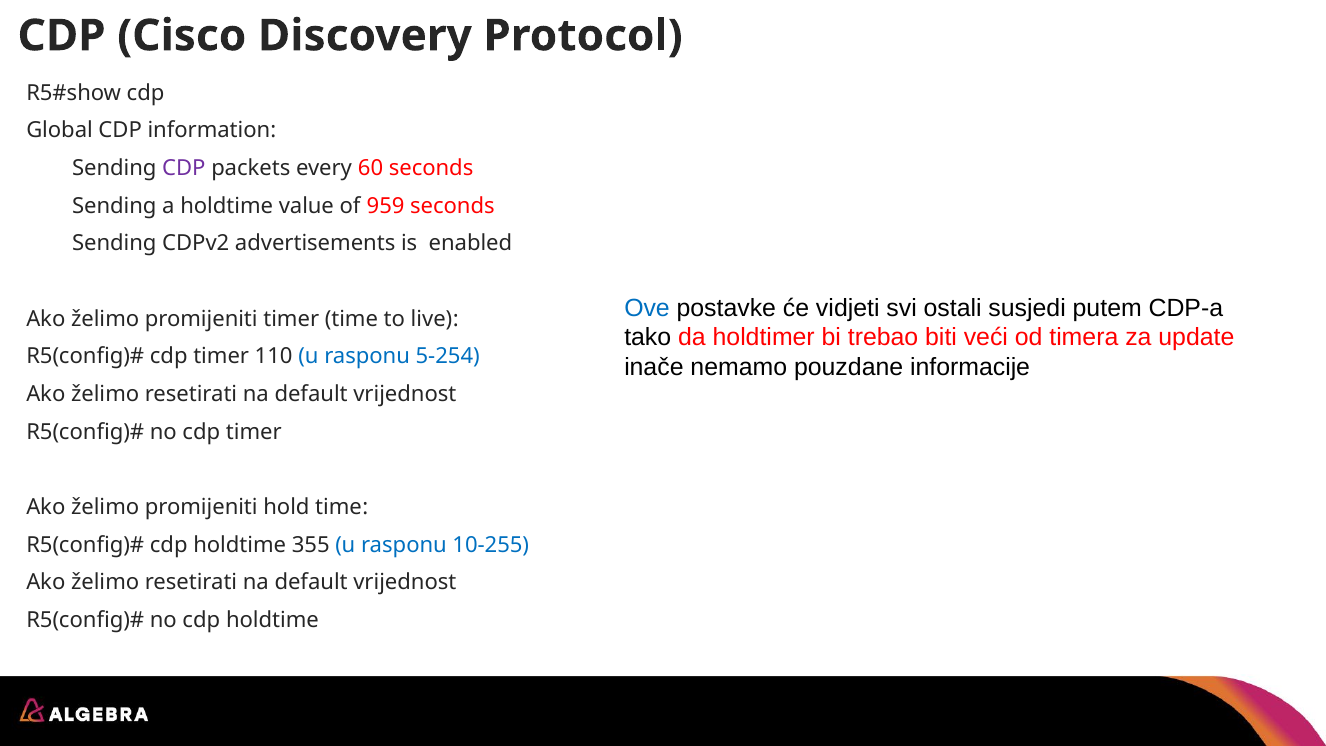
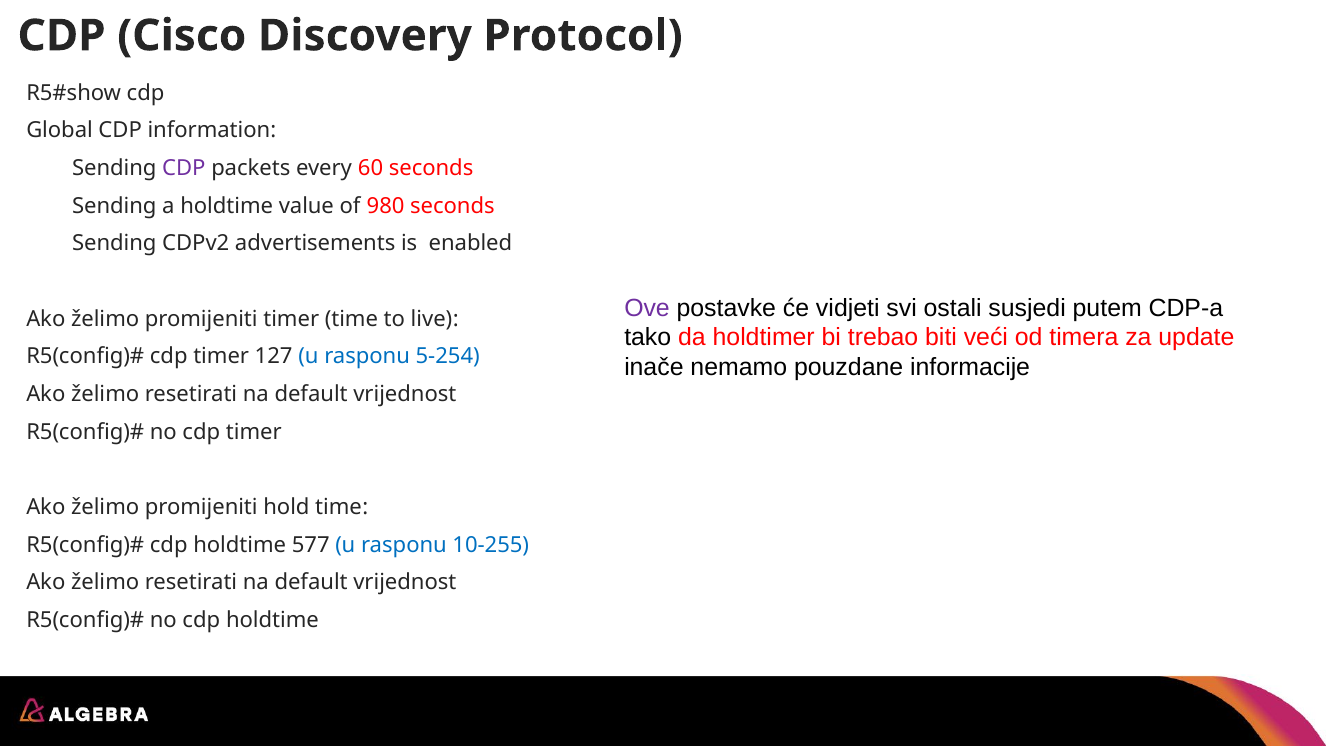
959: 959 -> 980
Ove colour: blue -> purple
110: 110 -> 127
355: 355 -> 577
